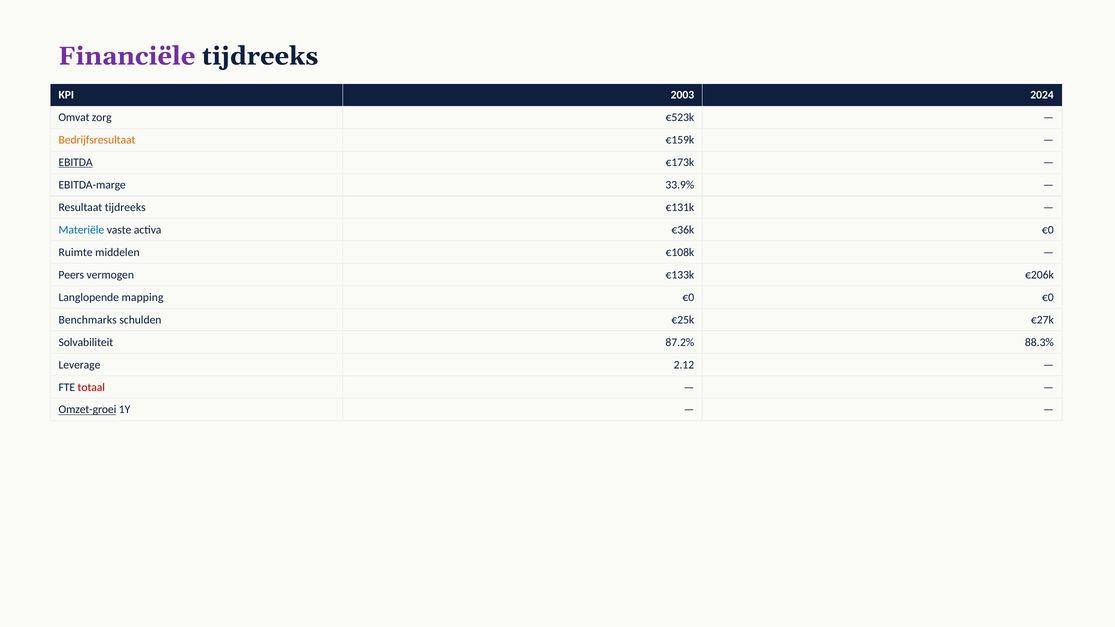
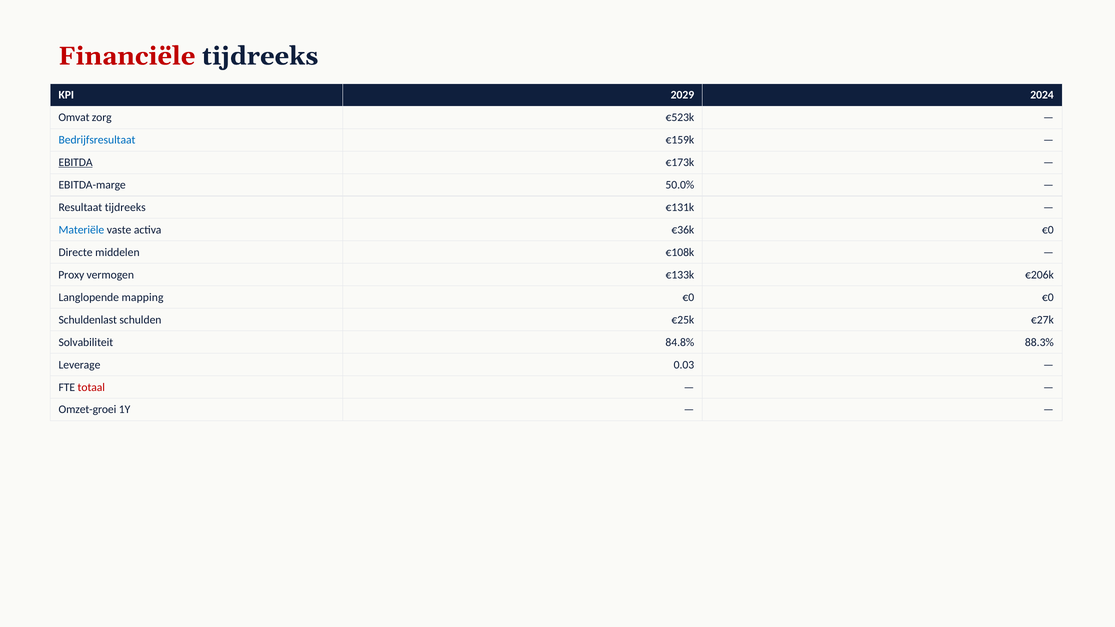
Financiële colour: purple -> red
2003: 2003 -> 2029
Bedrijfsresultaat colour: orange -> blue
33.9%: 33.9% -> 50.0%
Ruimte: Ruimte -> Directe
Peers: Peers -> Proxy
Benchmarks: Benchmarks -> Schuldenlast
87.2%: 87.2% -> 84.8%
2.12: 2.12 -> 0.03
Omzet-groei underline: present -> none
